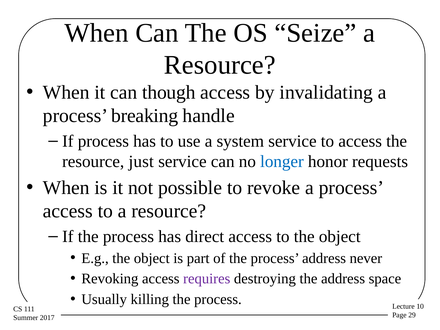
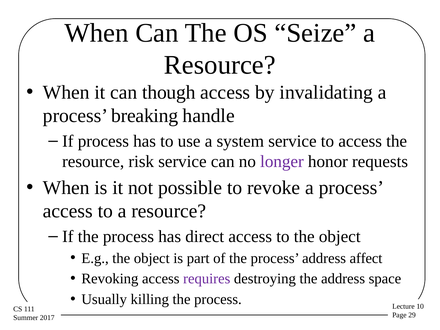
just: just -> risk
longer colour: blue -> purple
never: never -> affect
